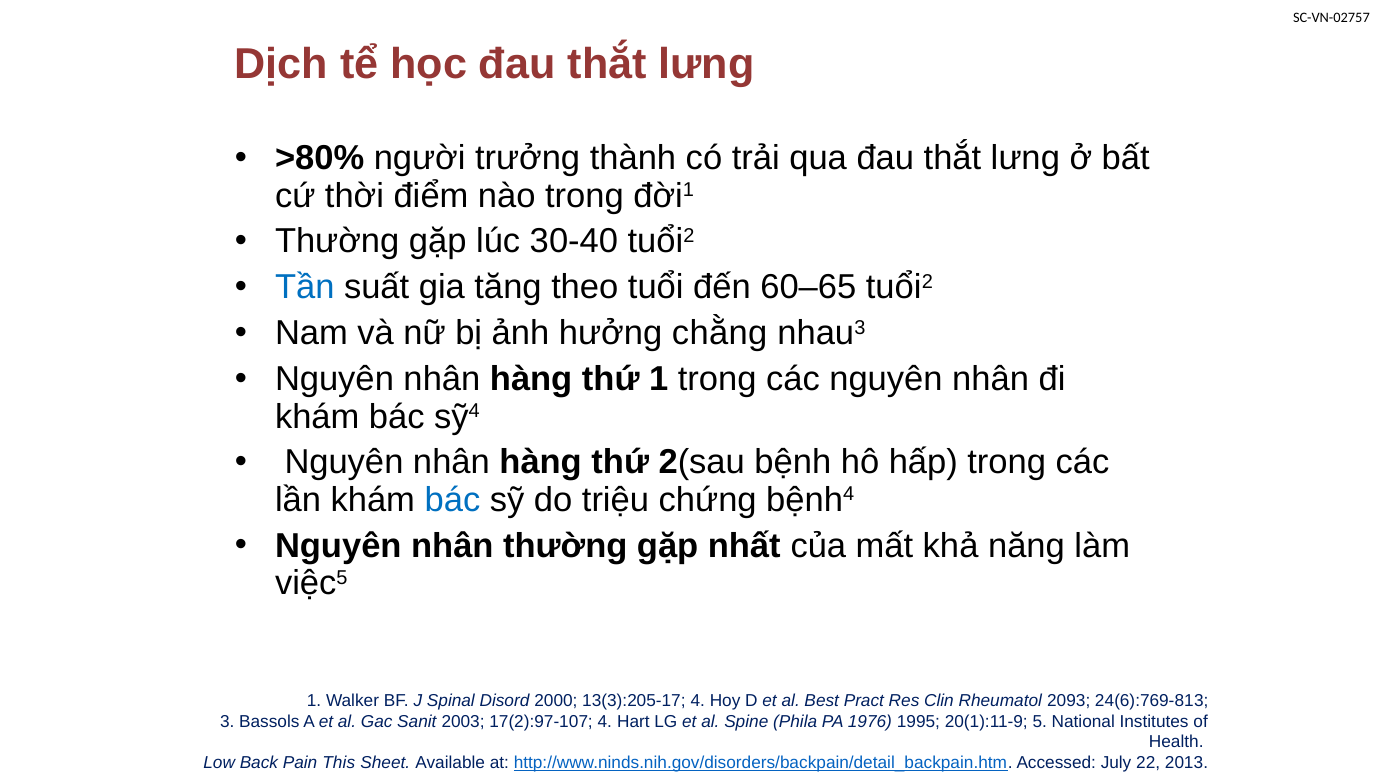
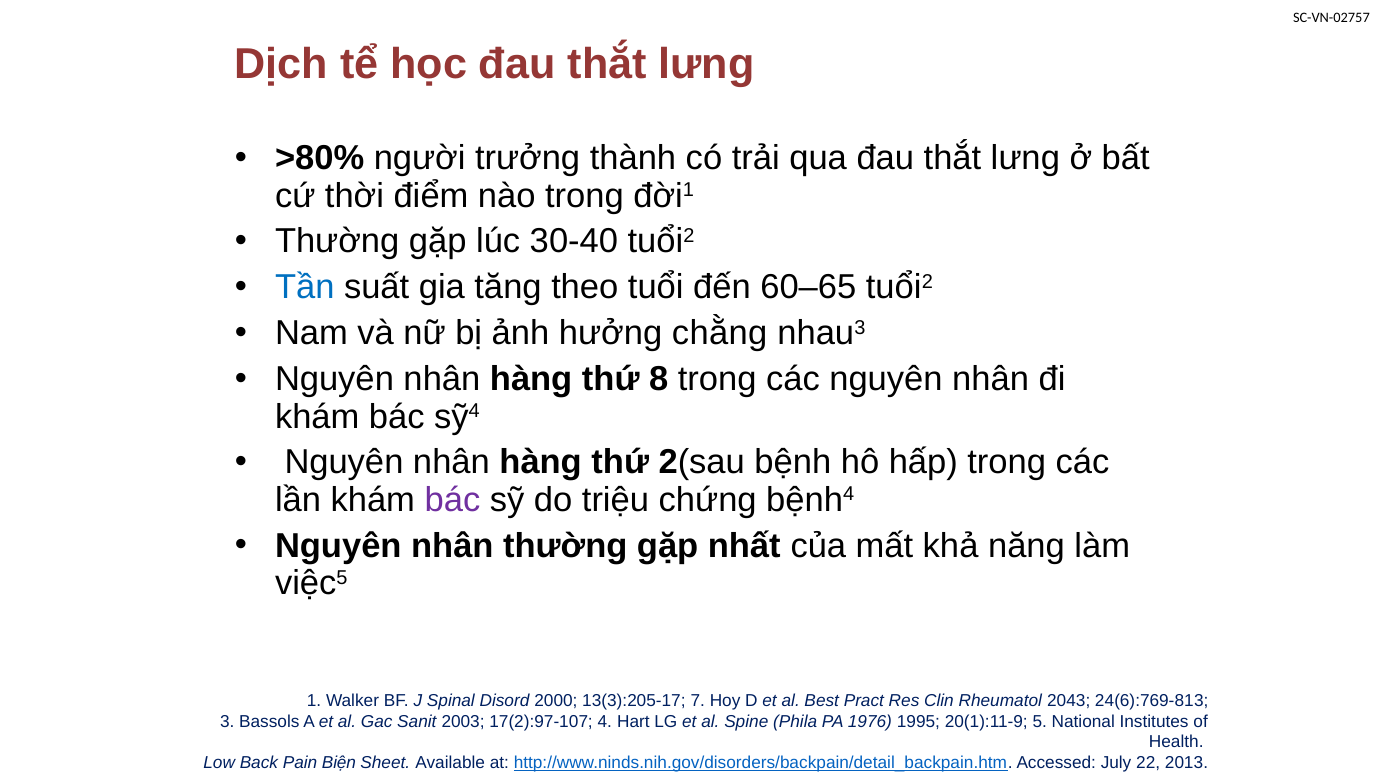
thứ 1: 1 -> 8
bác at (452, 500) colour: blue -> purple
13(3):205-17 4: 4 -> 7
2093: 2093 -> 2043
This: This -> Biện
